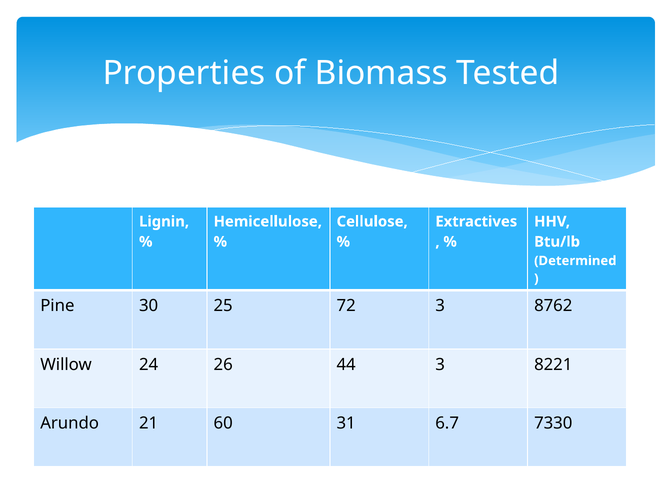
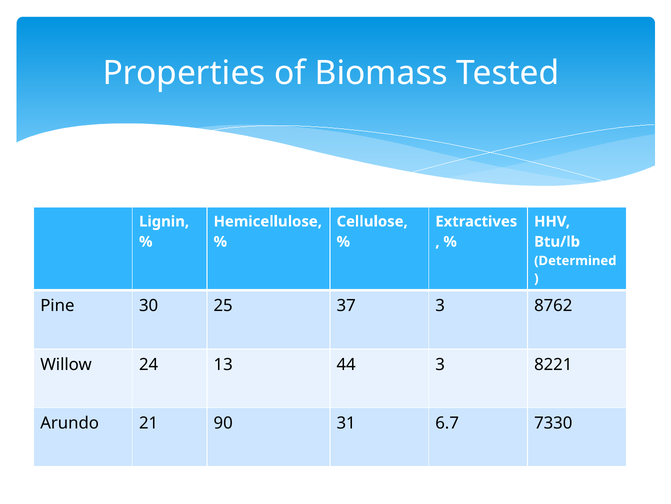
72: 72 -> 37
26: 26 -> 13
60: 60 -> 90
